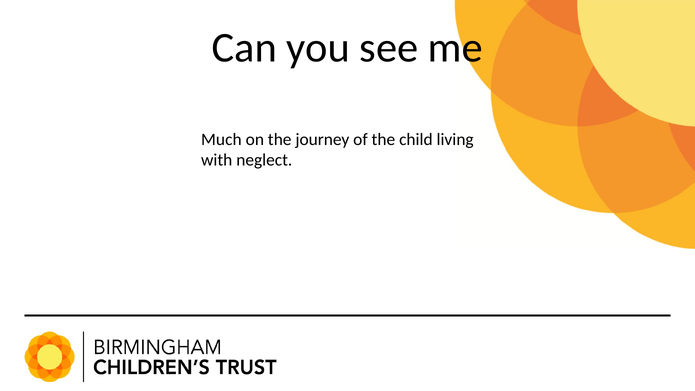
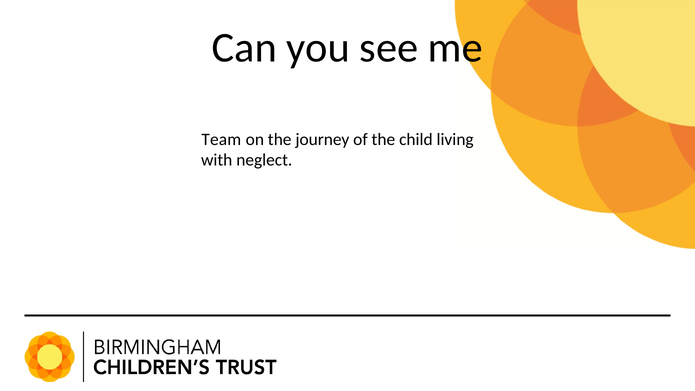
Much: Much -> Team
